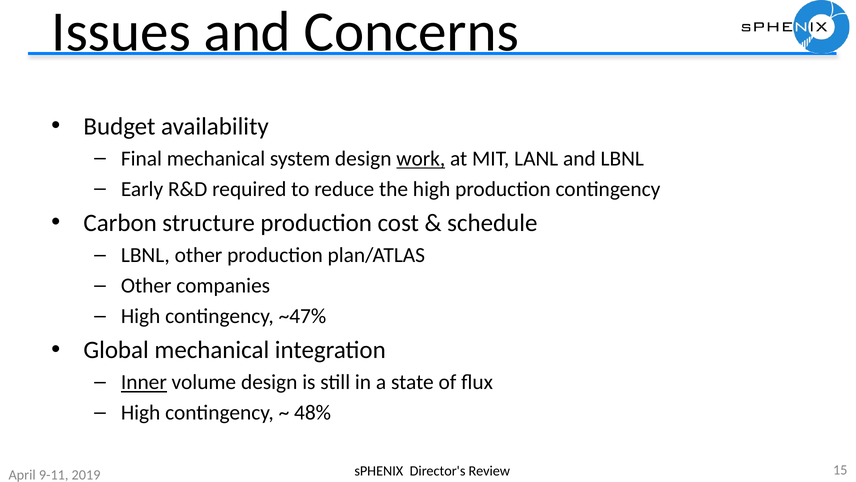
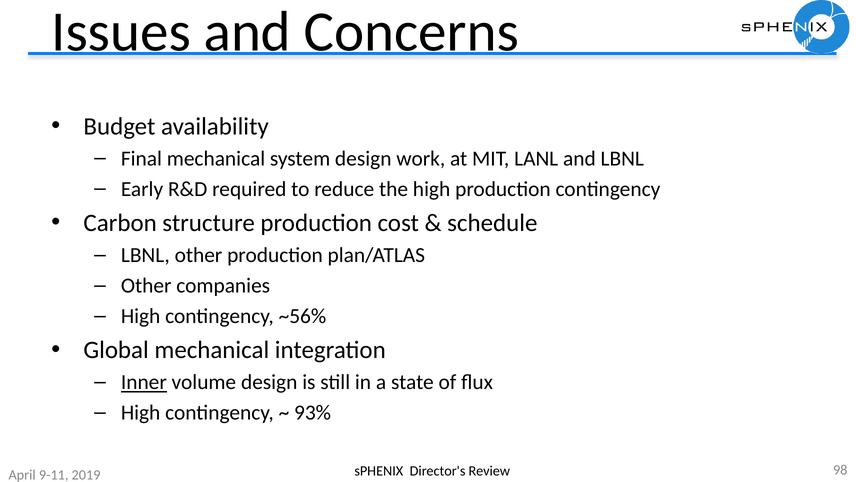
work underline: present -> none
~47%: ~47% -> ~56%
48%: 48% -> 93%
15: 15 -> 98
